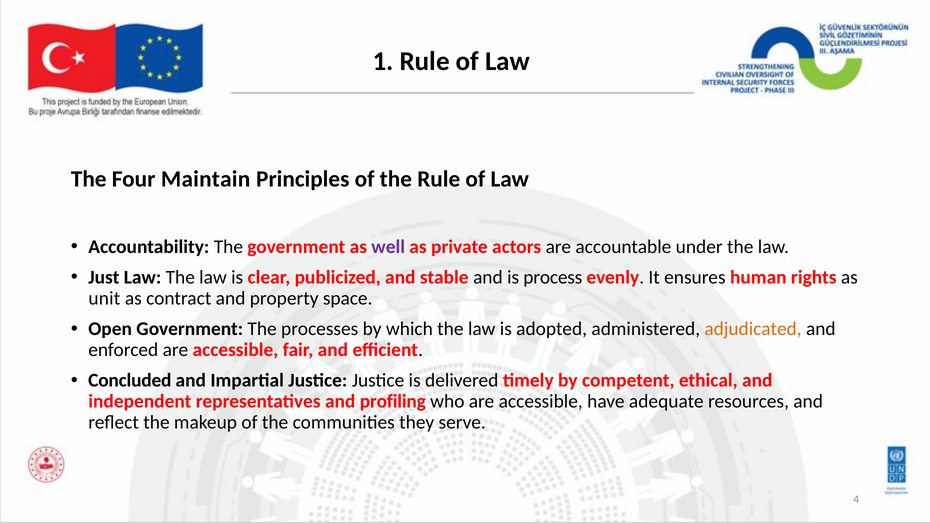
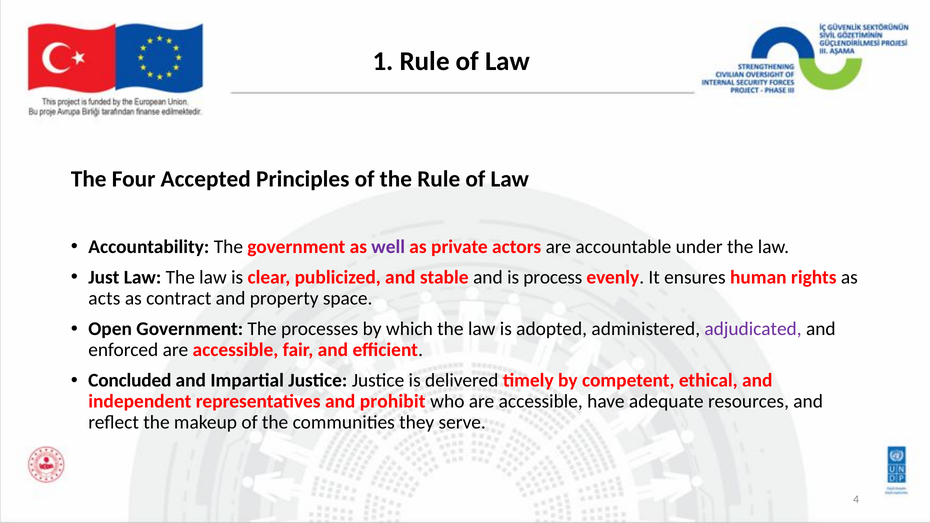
Maintain: Maintain -> Accepted
unit: unit -> acts
adjudicated colour: orange -> purple
profiling: profiling -> prohibit
